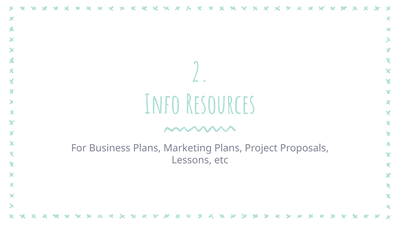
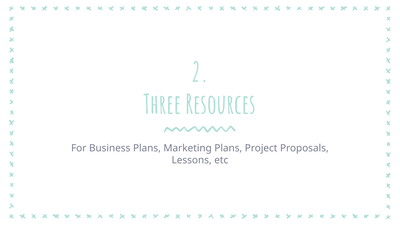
Info: Info -> Three
